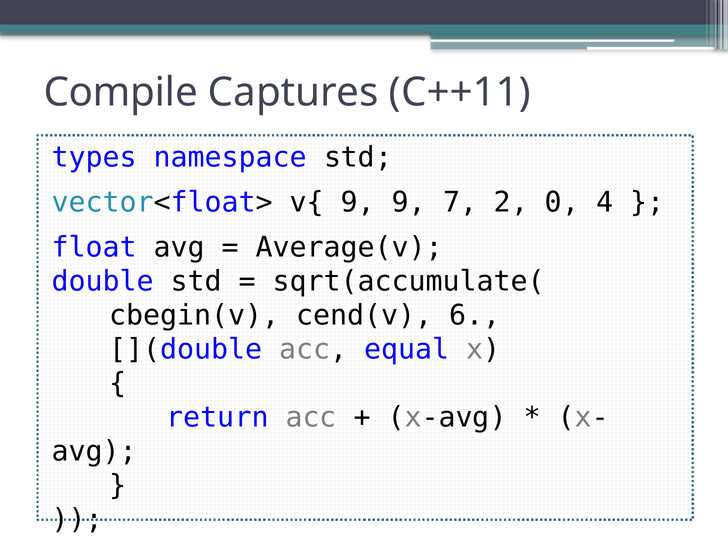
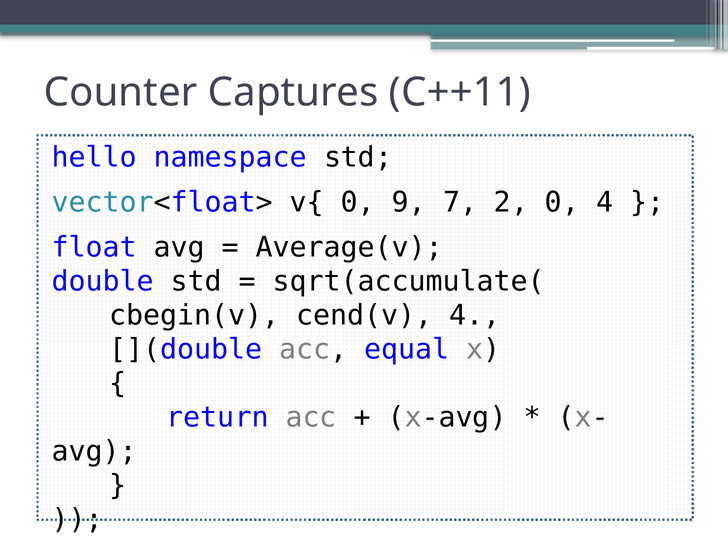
Compile: Compile -> Counter
types: types -> hello
v{ 9: 9 -> 0
cend(v 6: 6 -> 4
